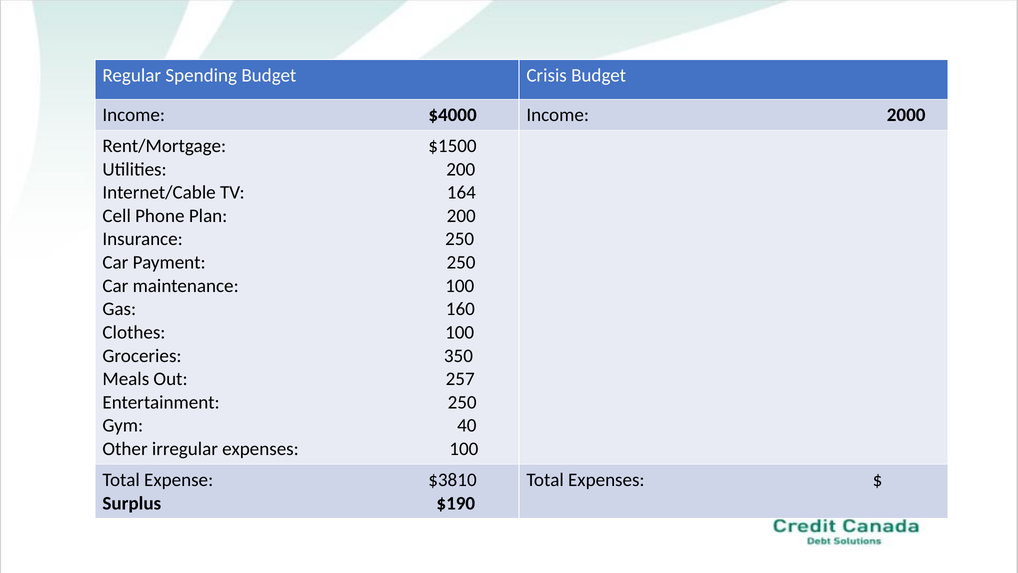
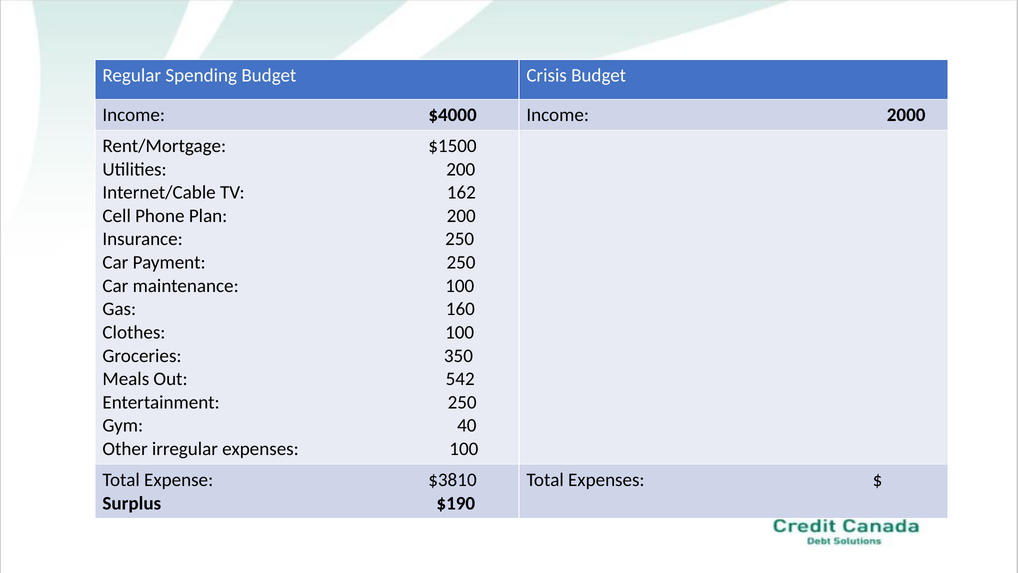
164: 164 -> 162
257: 257 -> 542
